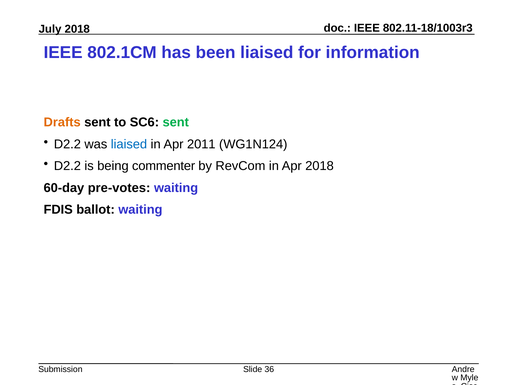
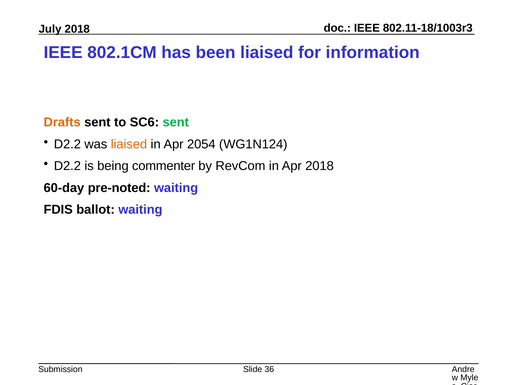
liaised at (129, 144) colour: blue -> orange
2011: 2011 -> 2054
pre-votes: pre-votes -> pre-noted
